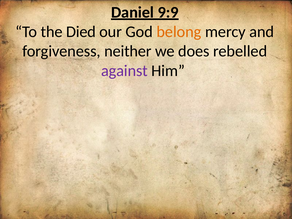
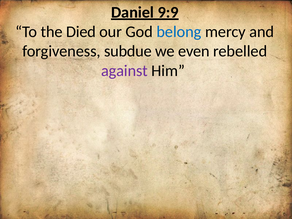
belong colour: orange -> blue
neither: neither -> subdue
does: does -> even
